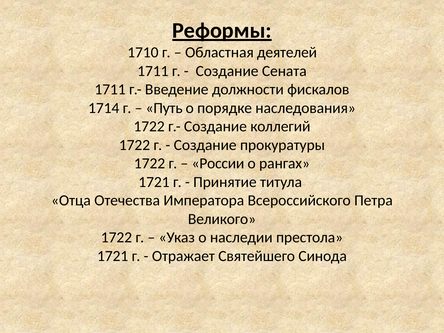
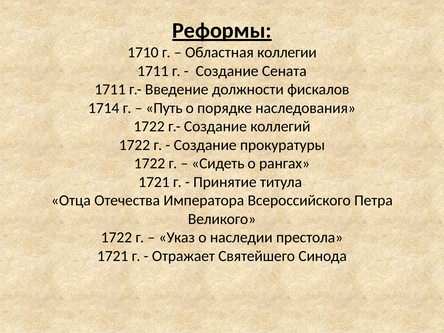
деятелей: деятелей -> коллегии
России: России -> Сидеть
